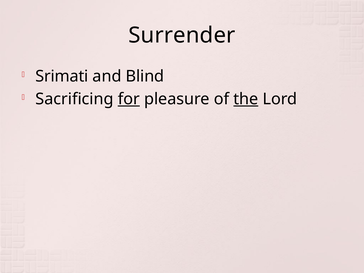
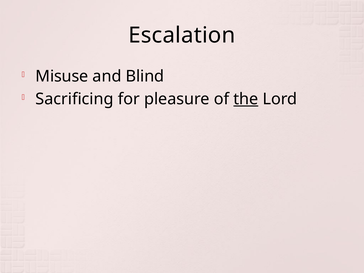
Surrender: Surrender -> Escalation
Srimati: Srimati -> Misuse
for underline: present -> none
